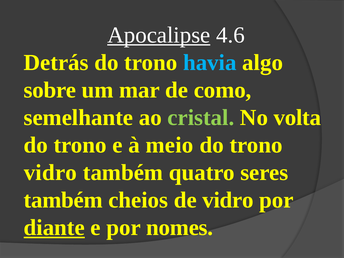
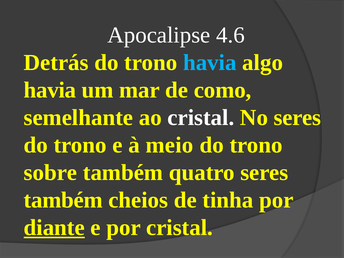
Apocalipse underline: present -> none
sobre at (50, 90): sobre -> havia
cristal at (201, 118) colour: light green -> white
No volta: volta -> seres
vidro at (50, 173): vidro -> sobre
de vidro: vidro -> tinha
por nomes: nomes -> cristal
